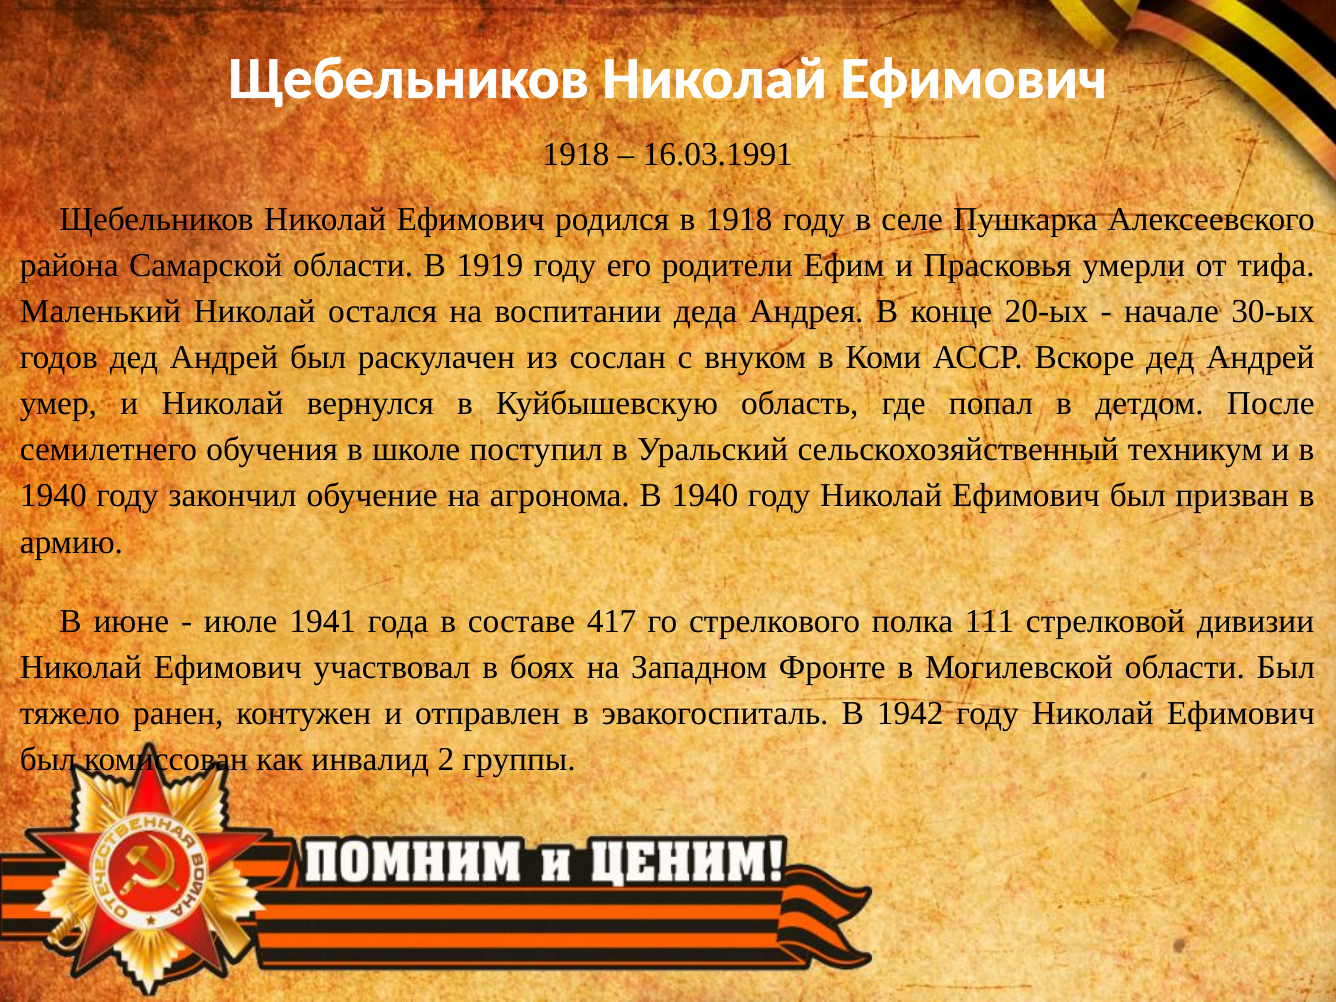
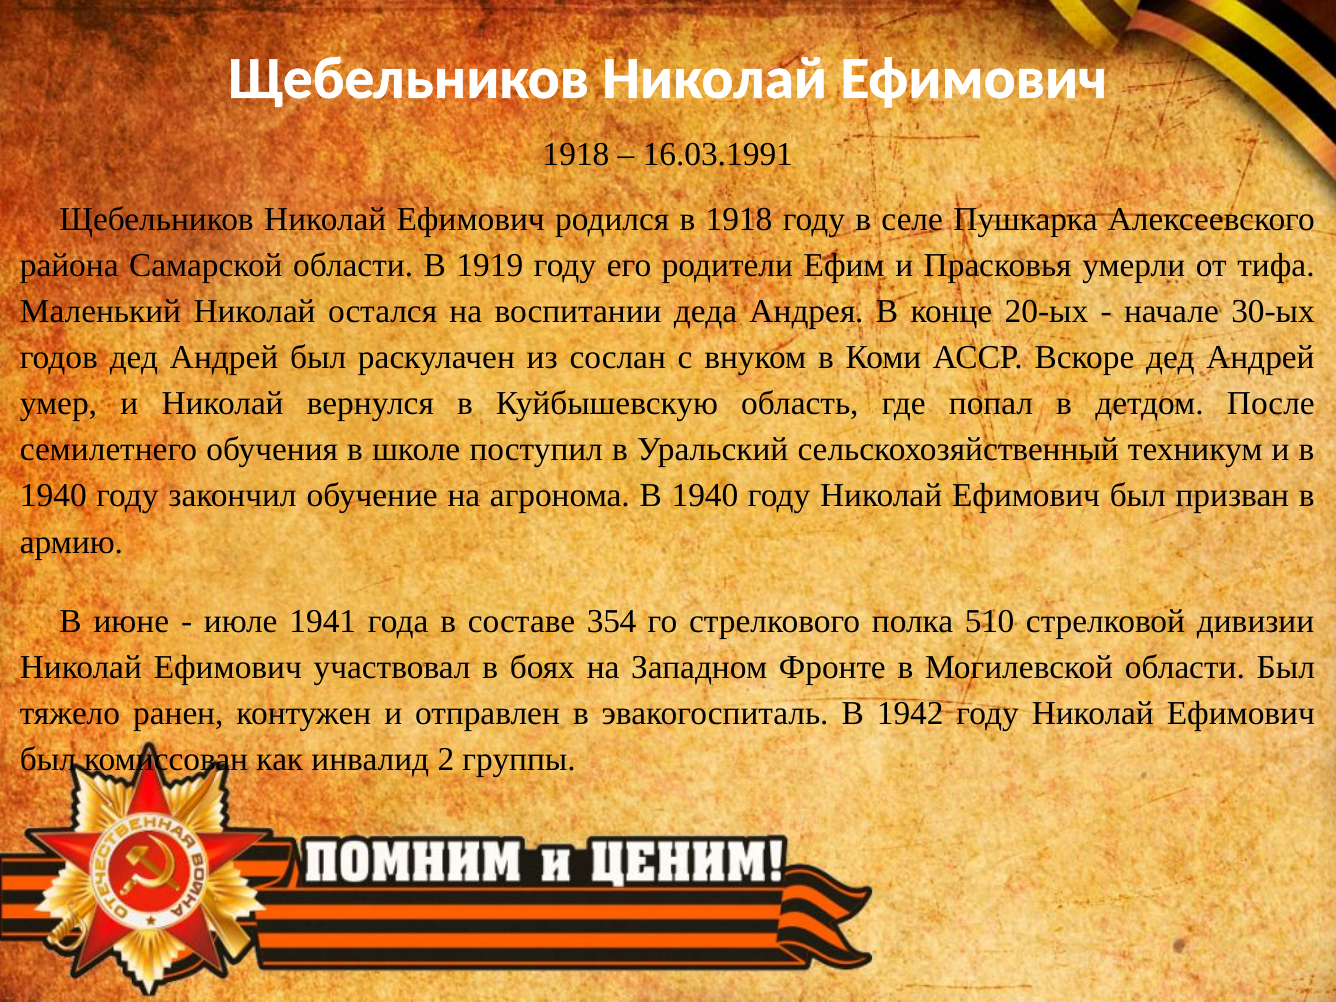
417: 417 -> 354
111: 111 -> 510
